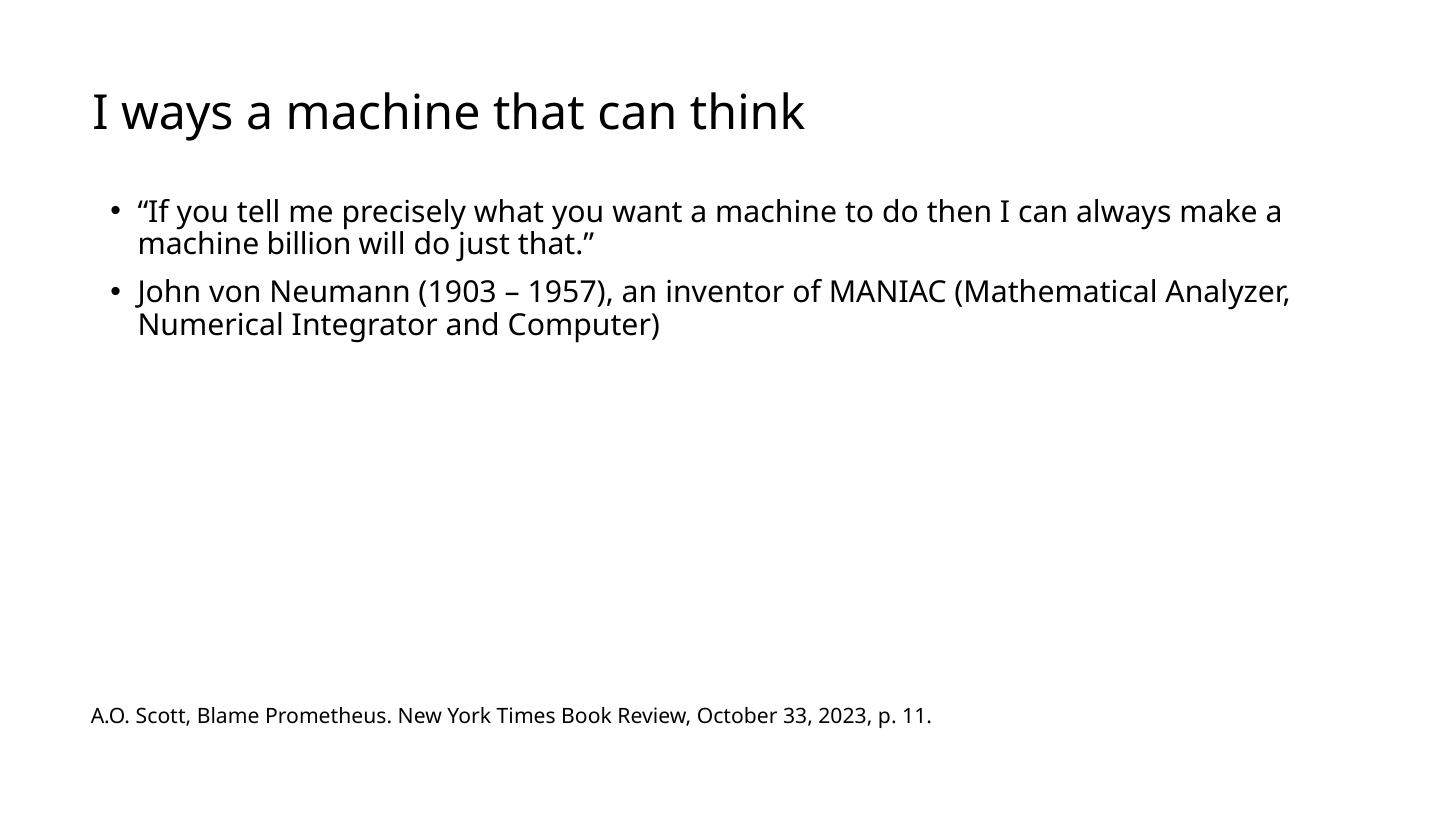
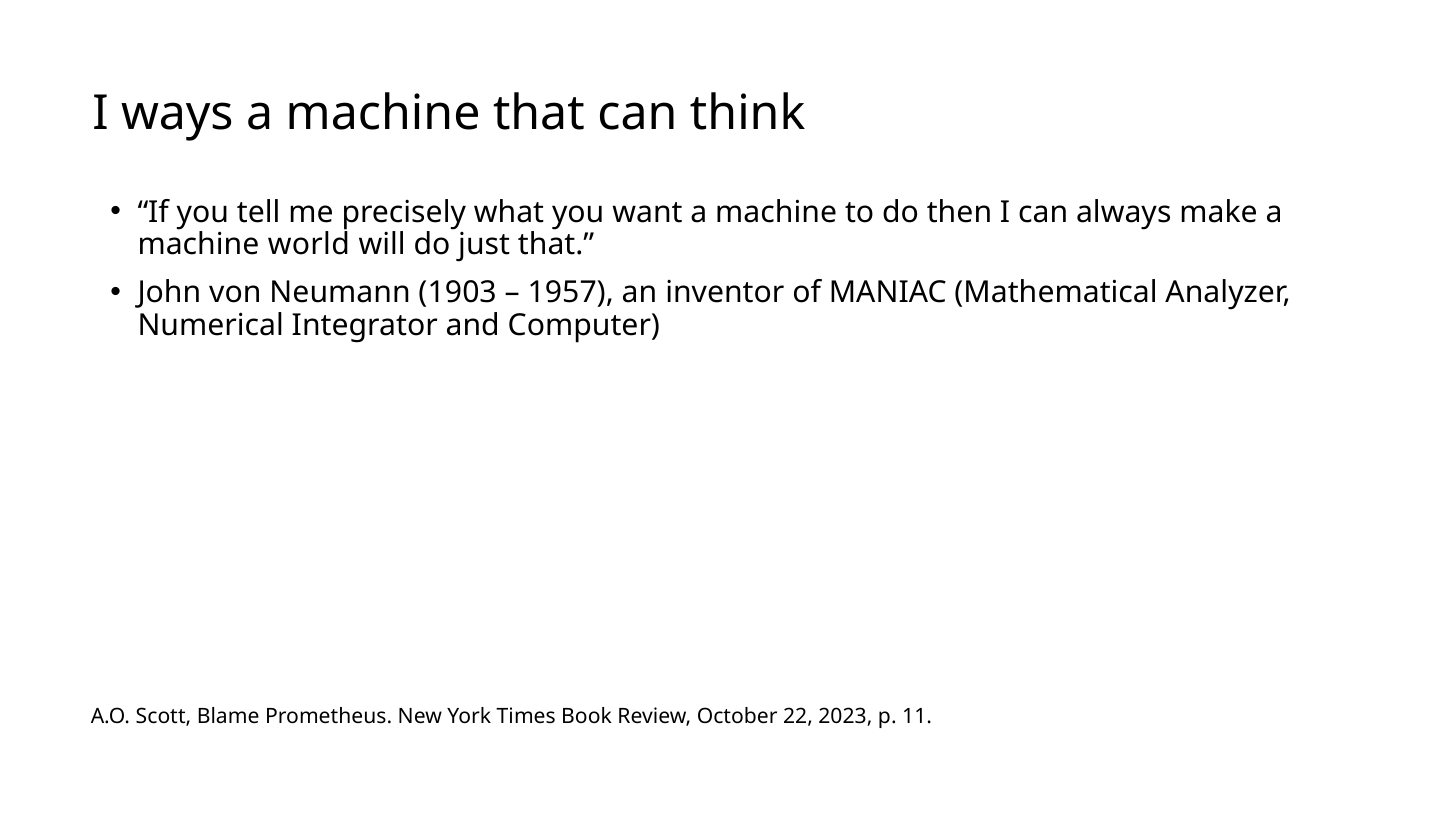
billion: billion -> world
33: 33 -> 22
